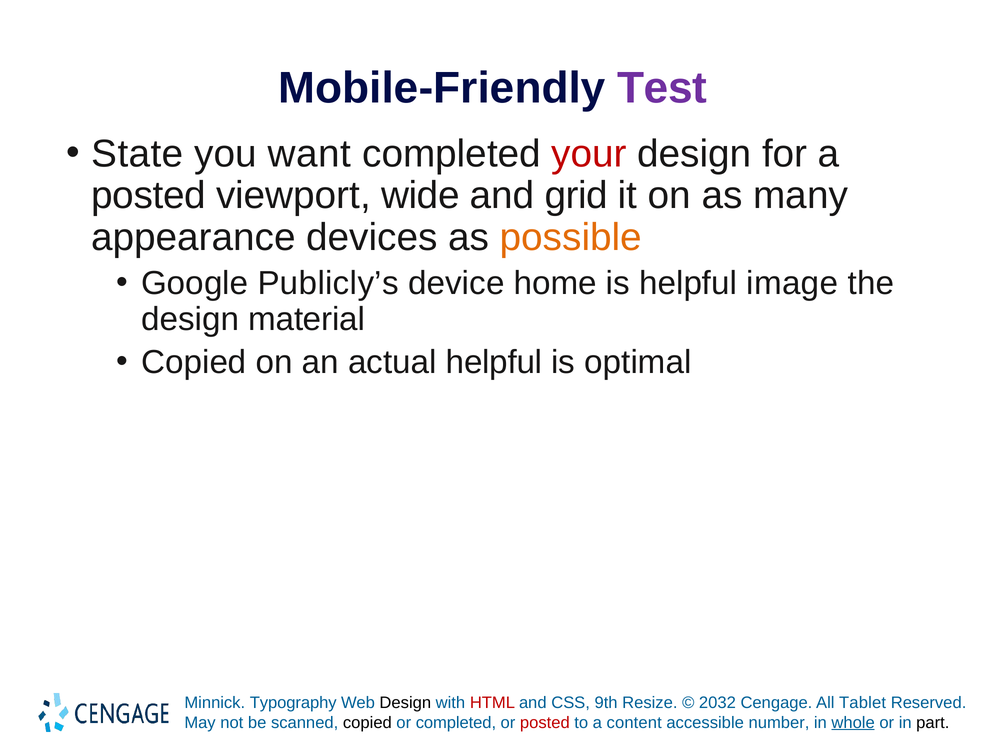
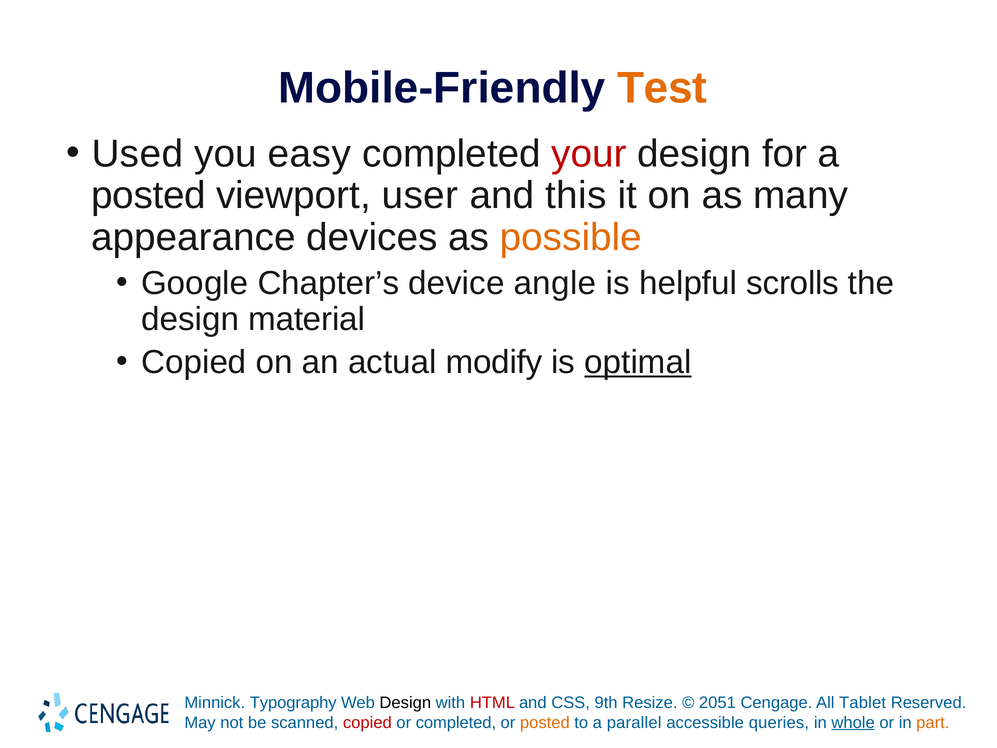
Test colour: purple -> orange
State: State -> Used
want: want -> easy
wide: wide -> user
grid: grid -> this
Publicly’s: Publicly’s -> Chapter’s
home: home -> angle
image: image -> scrolls
actual helpful: helpful -> modify
optimal underline: none -> present
2032: 2032 -> 2051
copied at (367, 722) colour: black -> red
posted at (545, 722) colour: red -> orange
content: content -> parallel
number: number -> queries
part colour: black -> orange
